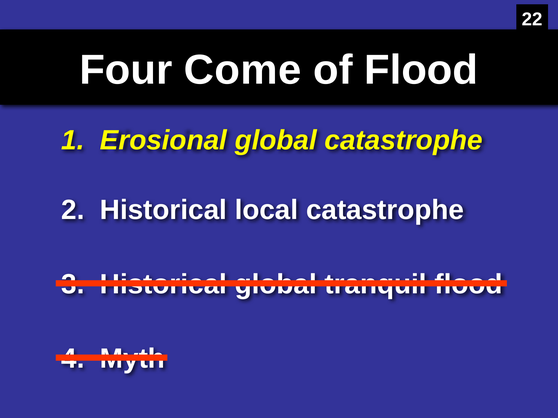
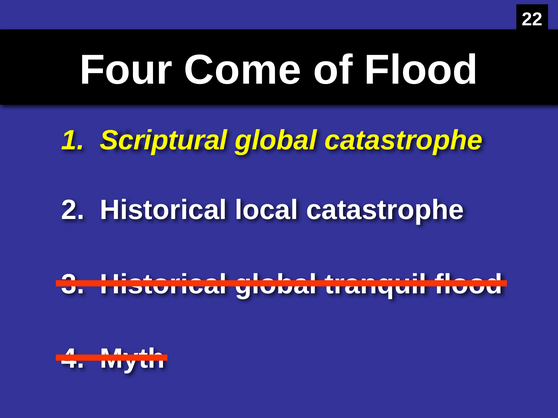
Erosional: Erosional -> Scriptural
